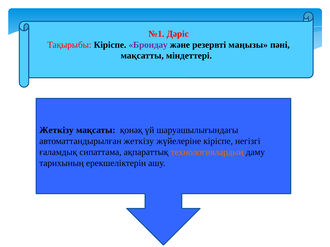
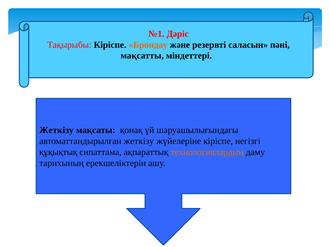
Брондау colour: purple -> orange
маңызы: маңызы -> саласын
ғаламдық: ғаламдық -> құқықтық
